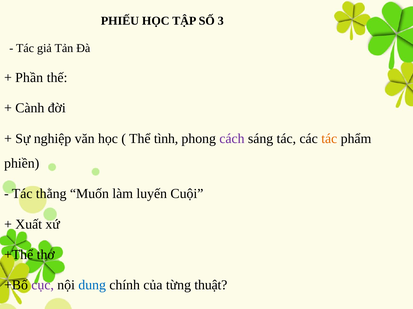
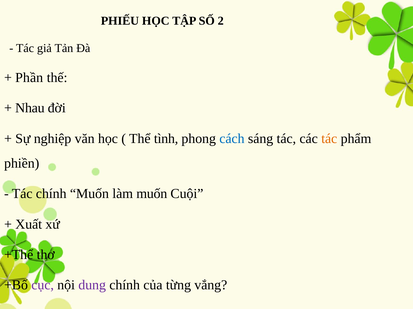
3: 3 -> 2
Cành: Cành -> Nhau
cách colour: purple -> blue
Tác thằng: thằng -> chính
làm luyến: luyến -> muốn
dung colour: blue -> purple
thuật: thuật -> vắng
